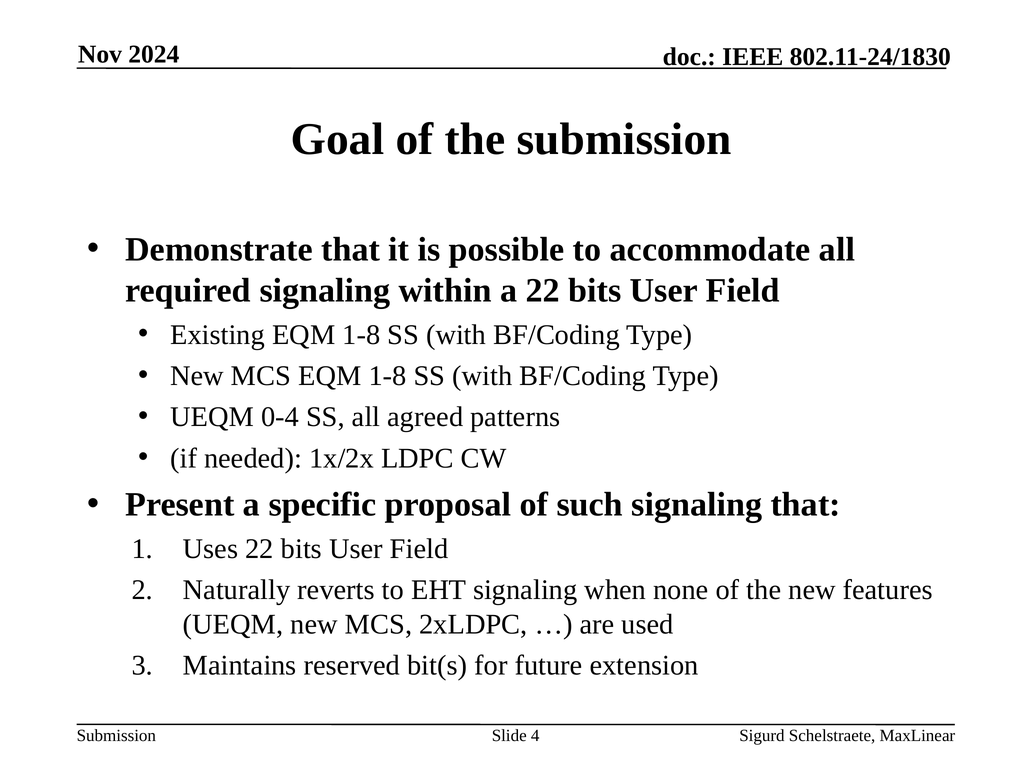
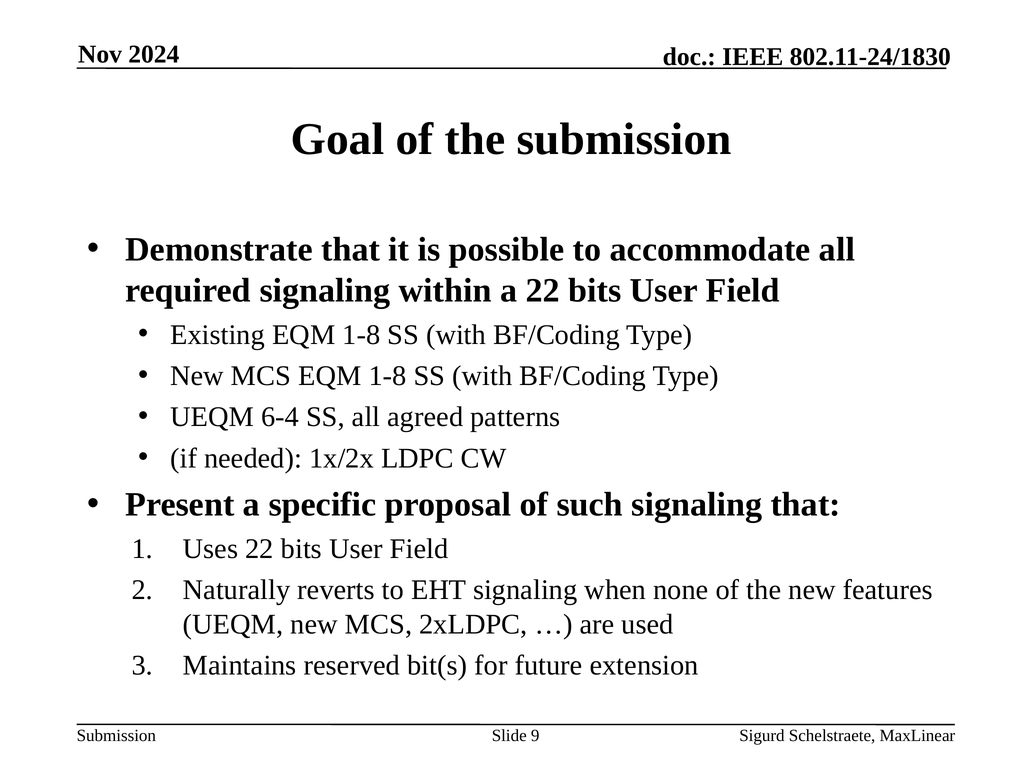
0-4: 0-4 -> 6-4
4: 4 -> 9
